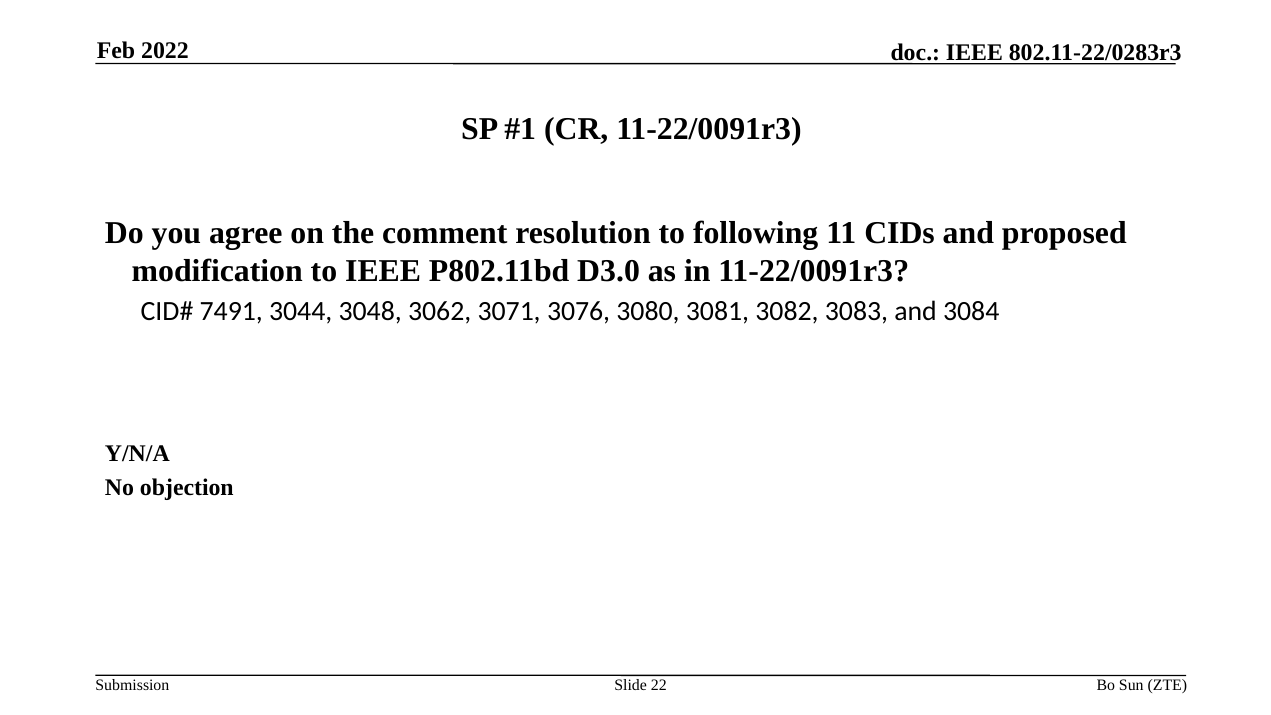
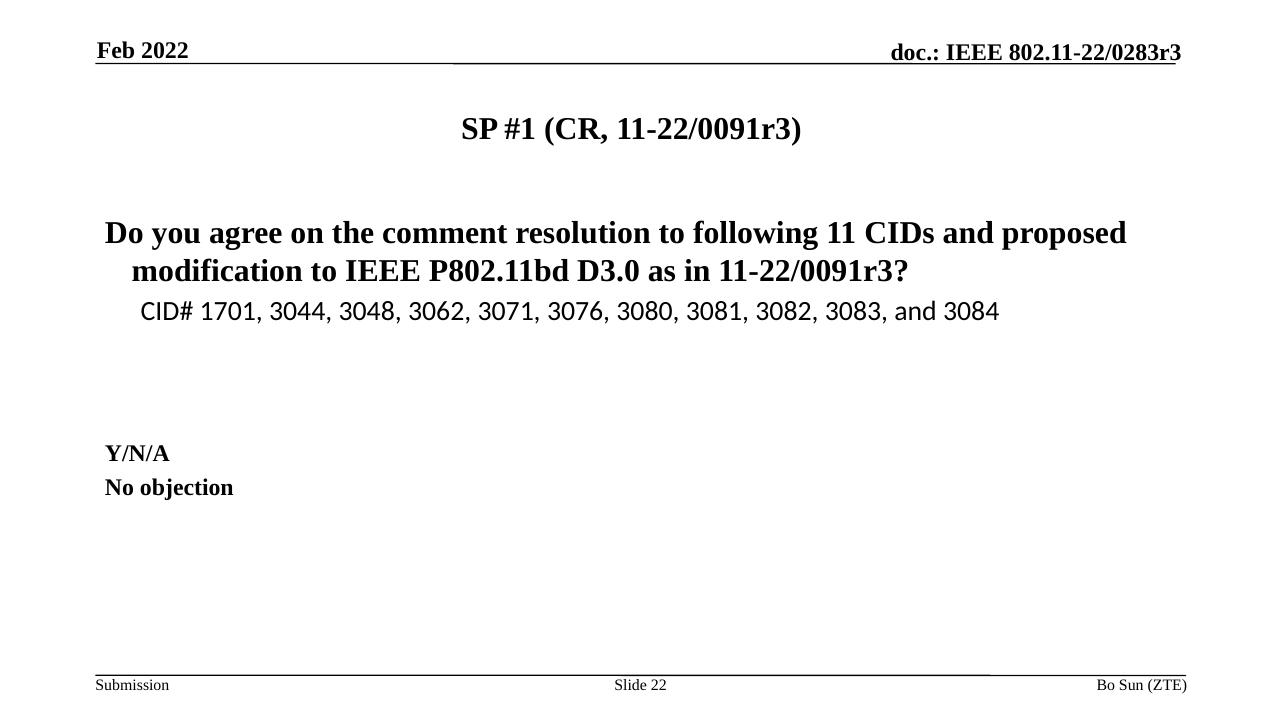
7491: 7491 -> 1701
